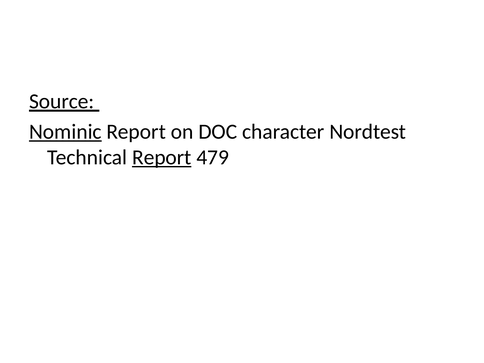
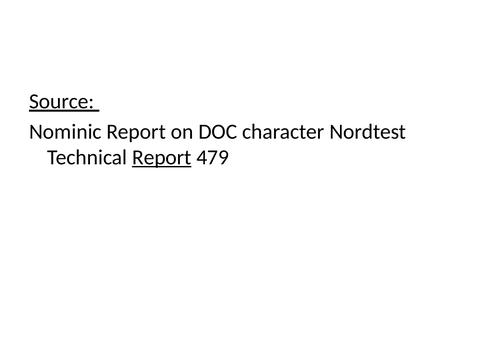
Nominic underline: present -> none
